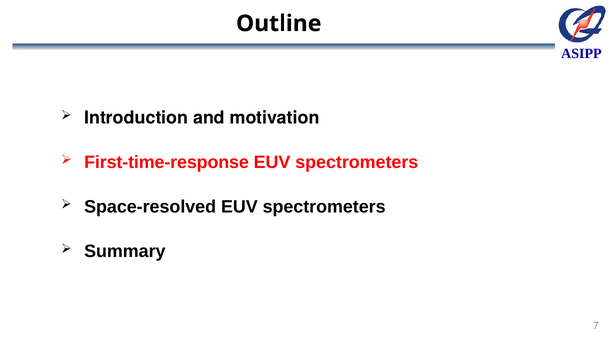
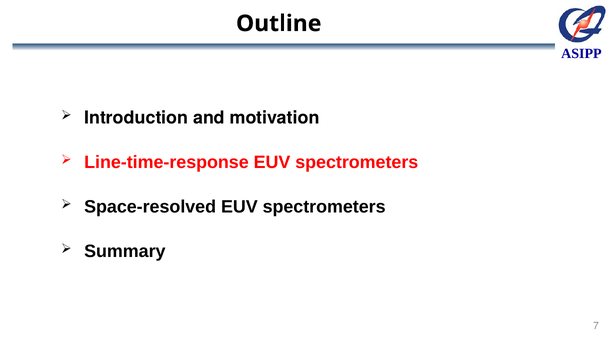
First-time-response: First-time-response -> Line-time-response
